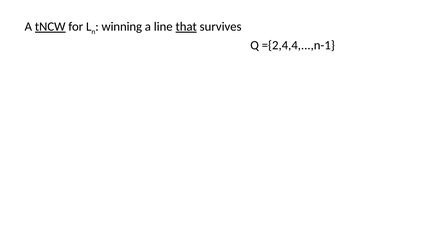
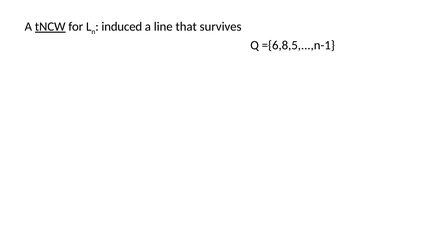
winning: winning -> induced
that underline: present -> none
={2,4,4,...,n-1: ={2,4,4,...,n-1 -> ={6,8,5,...,n-1
